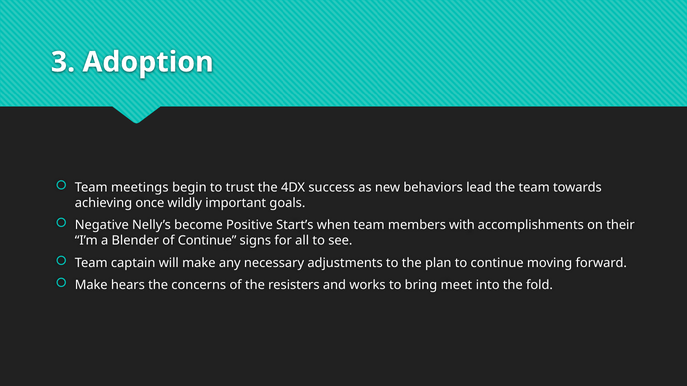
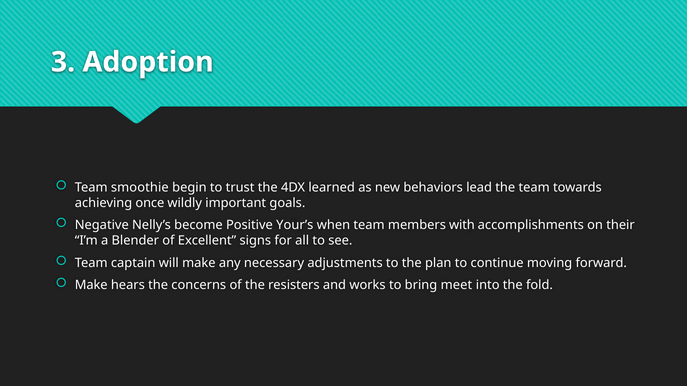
meetings: meetings -> smoothie
success: success -> learned
Start’s: Start’s -> Your’s
of Continue: Continue -> Excellent
